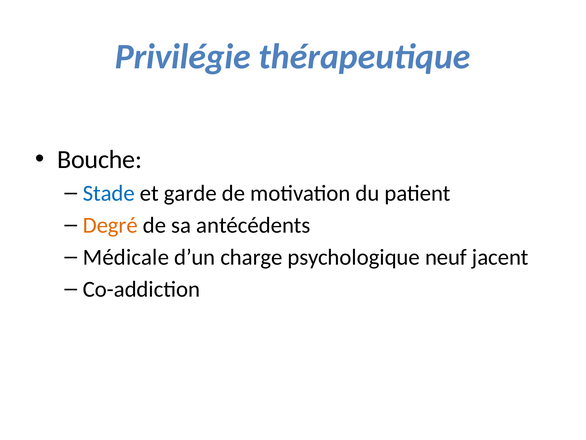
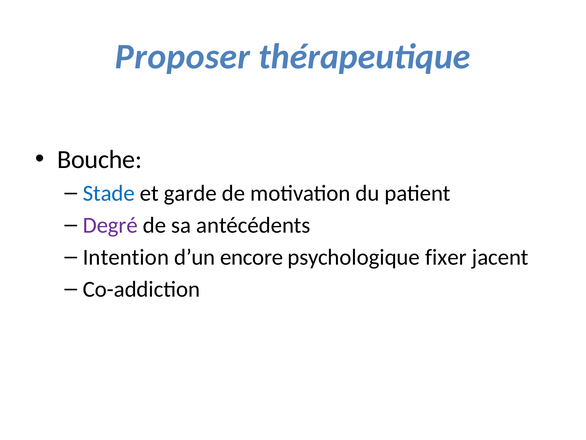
Privilégie: Privilégie -> Proposer
Degré colour: orange -> purple
Médicale: Médicale -> Intention
charge: charge -> encore
neuf: neuf -> fixer
